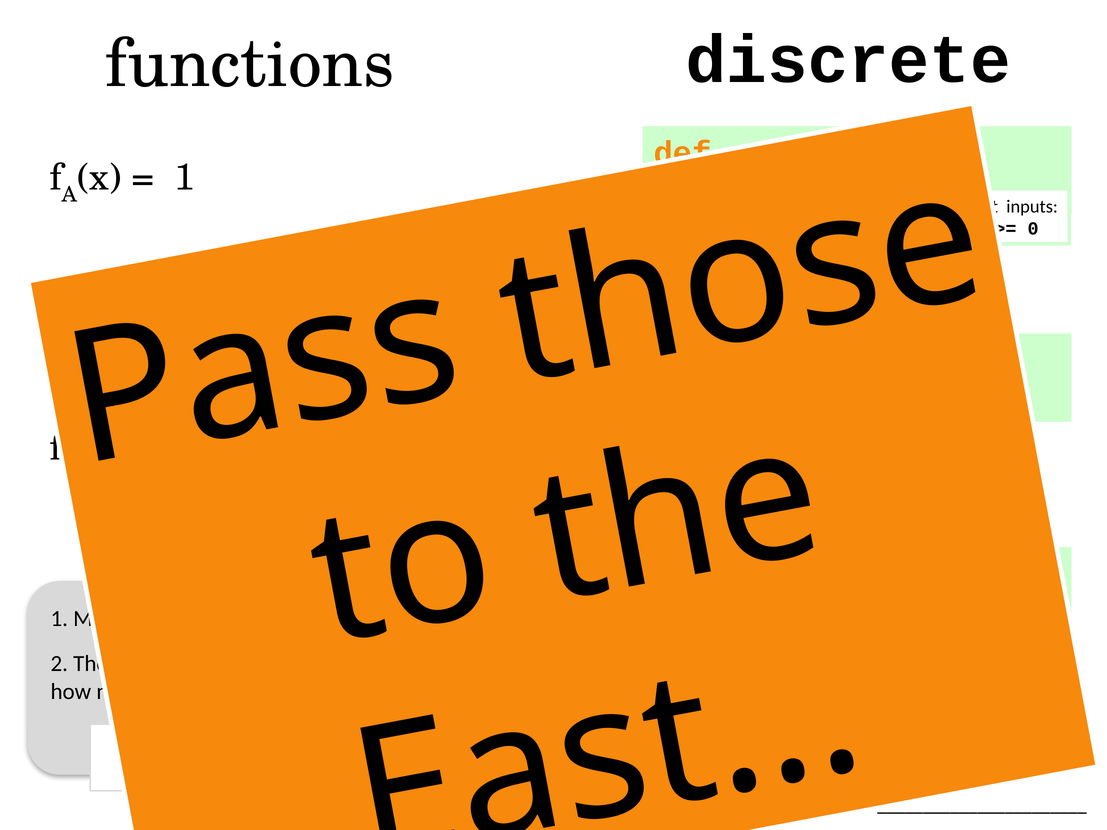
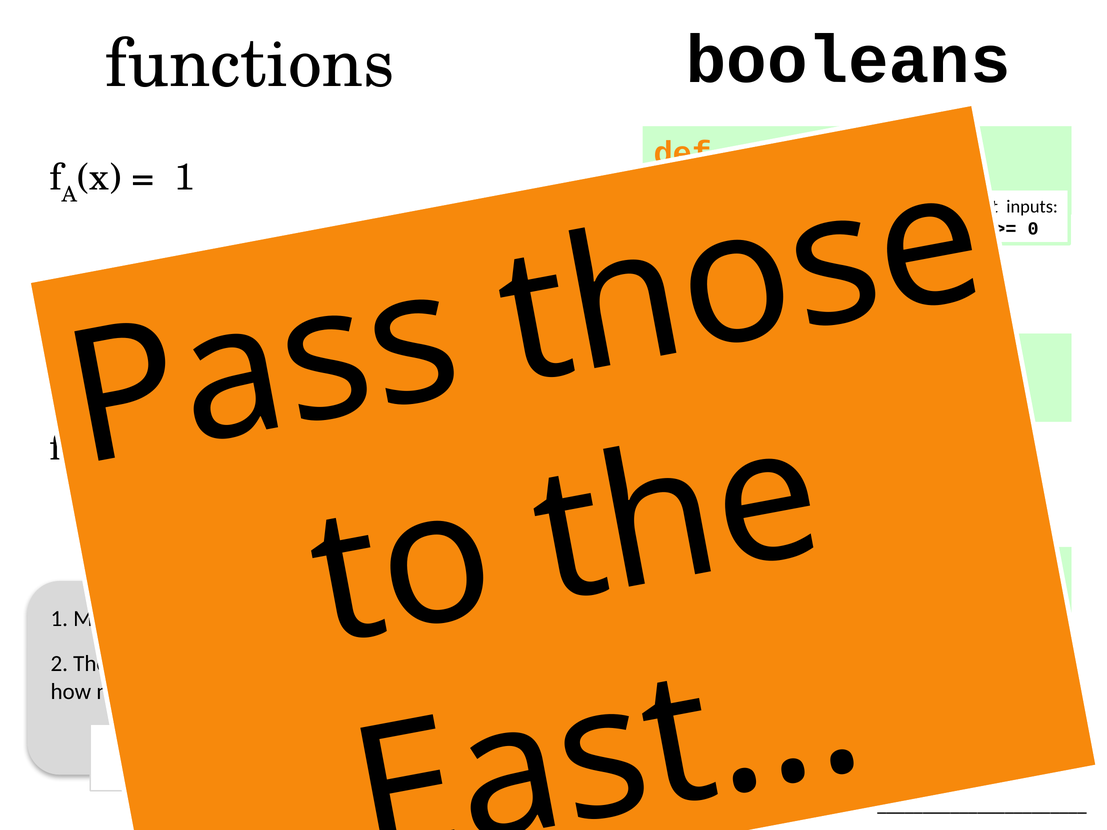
discrete: discrete -> booleans
